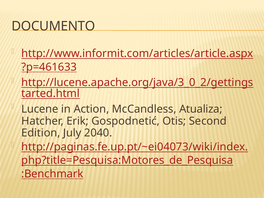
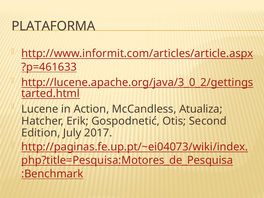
DOCUMENTO: DOCUMENTO -> PLATAFORMA
2040: 2040 -> 2017
